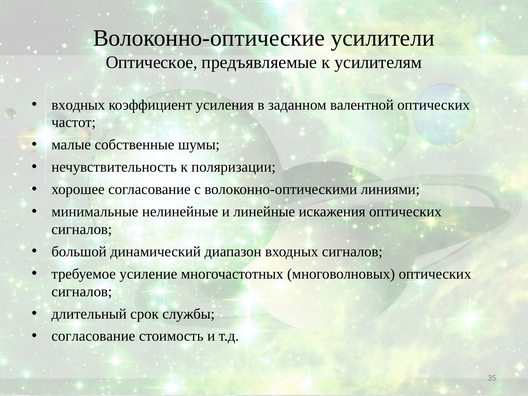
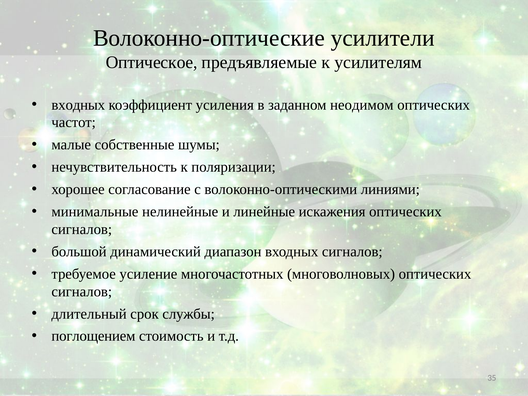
валентной: валентной -> неодимом
согласование at (93, 336): согласование -> поглощением
